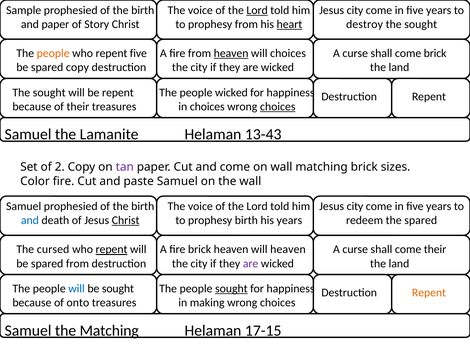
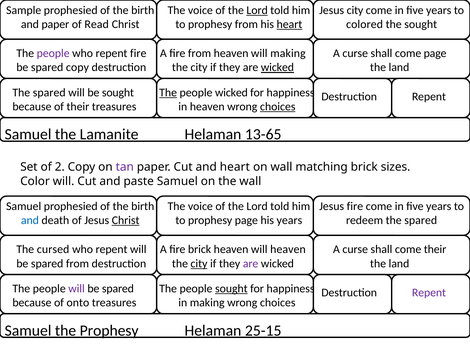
Story: Story -> Read
destroy: destroy -> colored
people at (53, 53) colour: orange -> purple
repent five: five -> fire
heaven at (231, 53) underline: present -> none
will choices: choices -> making
come brick: brick -> page
wicked at (277, 67) underline: none -> present
sought at (49, 92): sought -> spared
be repent: repent -> sought
The at (168, 92) underline: none -> present
in choices: choices -> heaven
13-43: 13-43 -> 13-65
and come: come -> heart
Color fire: fire -> will
city at (355, 206): city -> fire
prophesy birth: birth -> page
repent at (112, 249) underline: present -> none
city at (199, 263) underline: none -> present
will at (77, 288) colour: blue -> purple
sought at (118, 288): sought -> spared
Repent at (429, 292) colour: orange -> purple
the Matching: Matching -> Prophesy
17-15: 17-15 -> 25-15
